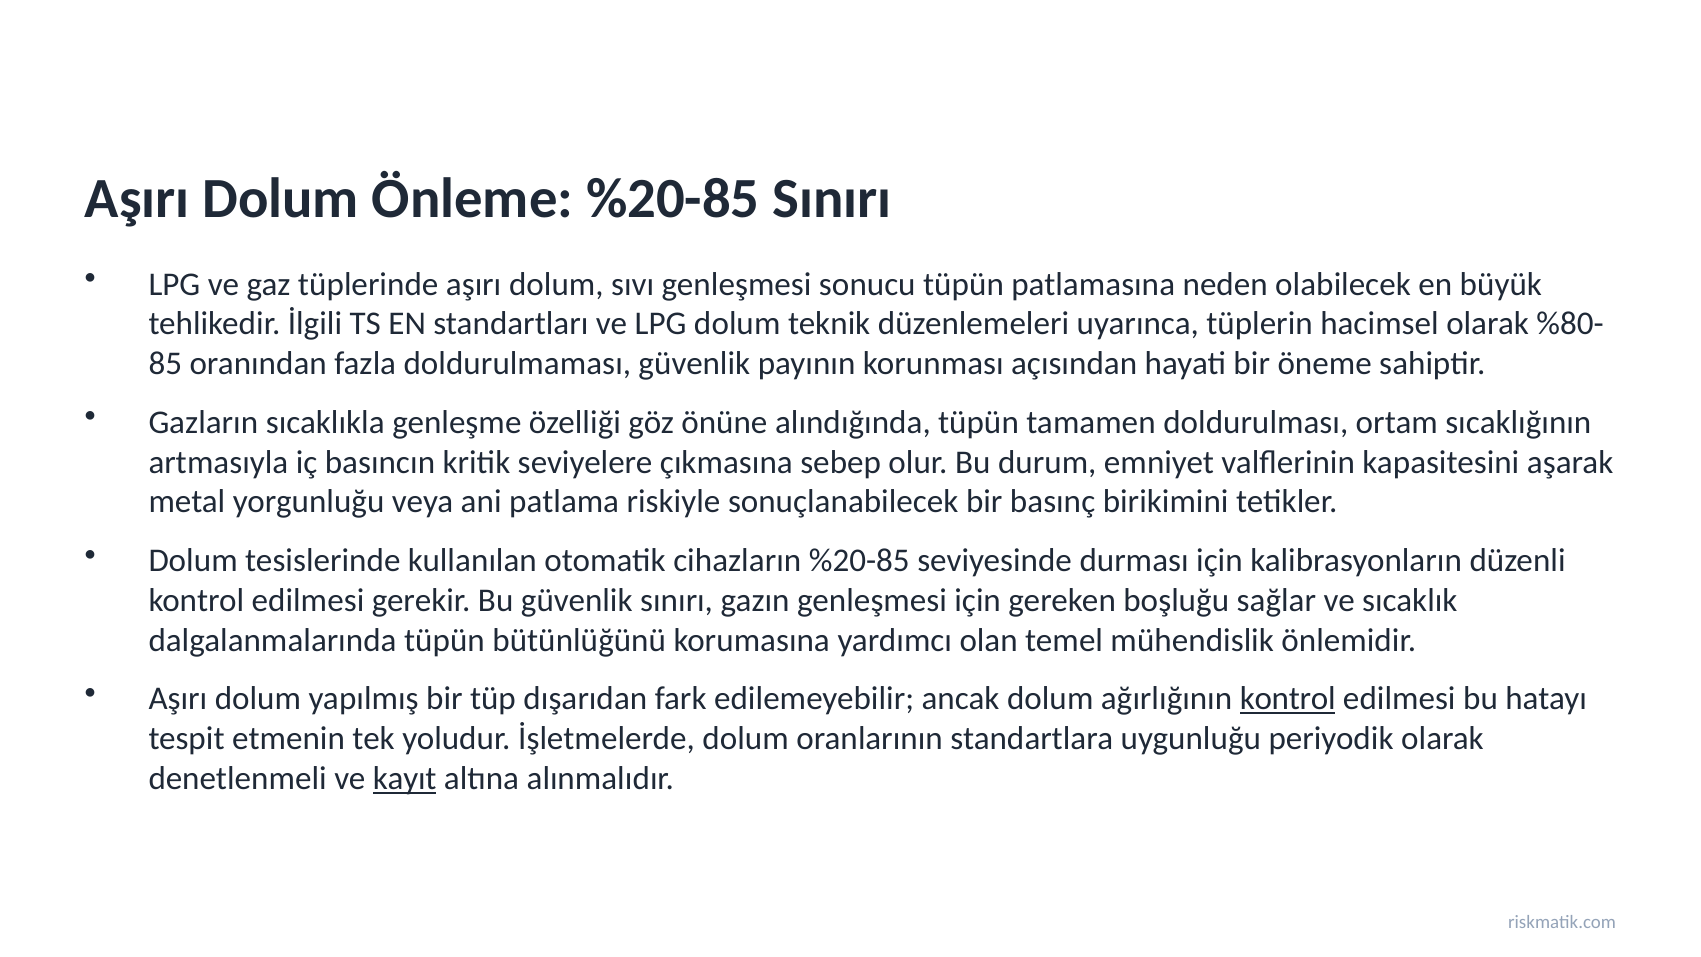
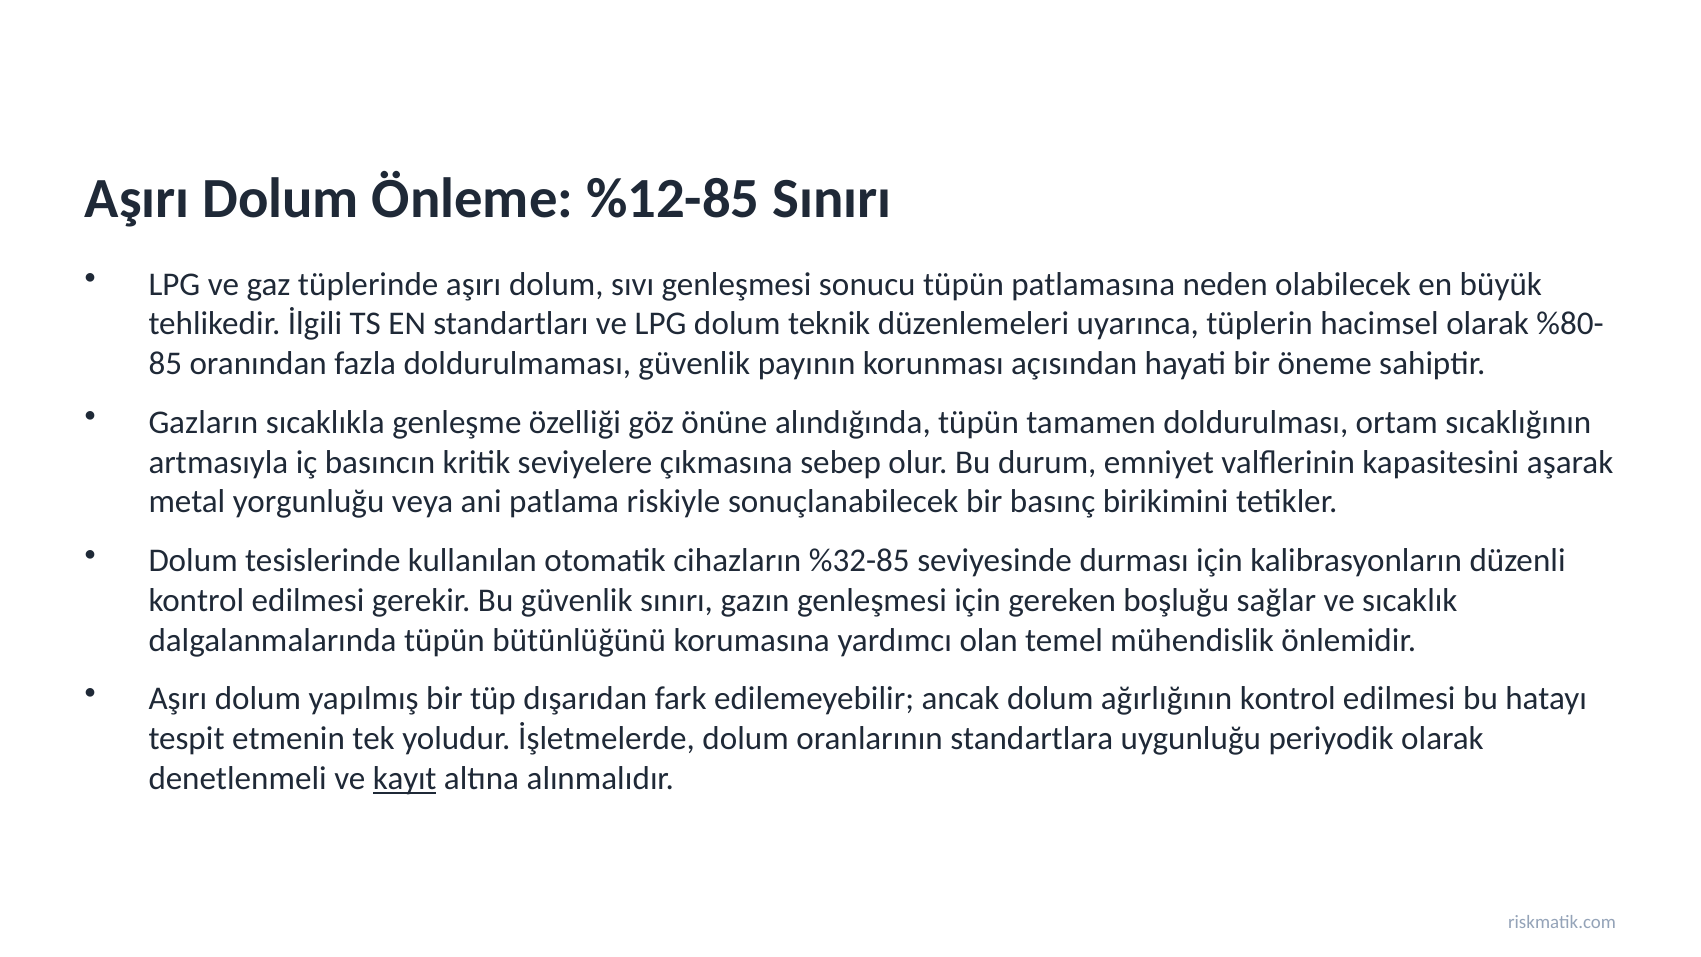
Önleme %20-85: %20-85 -> %12-85
cihazların %20-85: %20-85 -> %32-85
kontrol at (1288, 699) underline: present -> none
